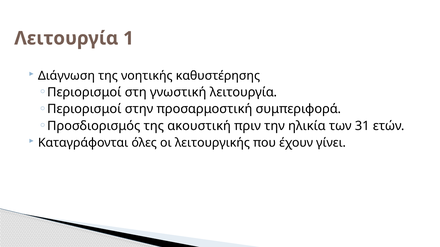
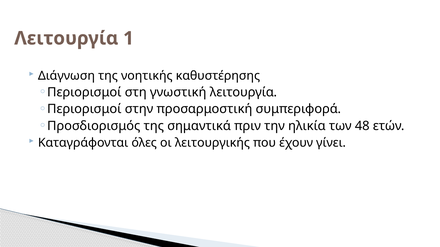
ακουστική: ακουστική -> σημαντικά
31: 31 -> 48
